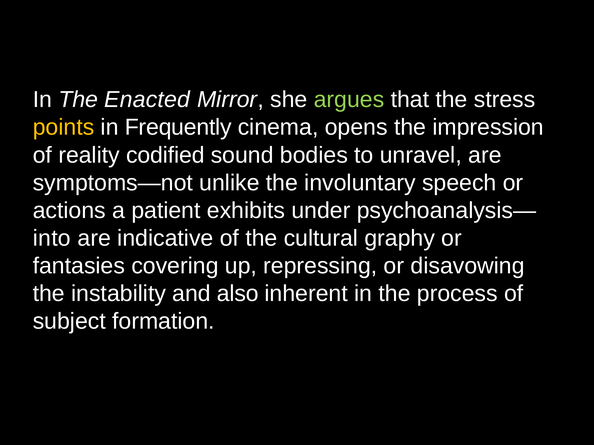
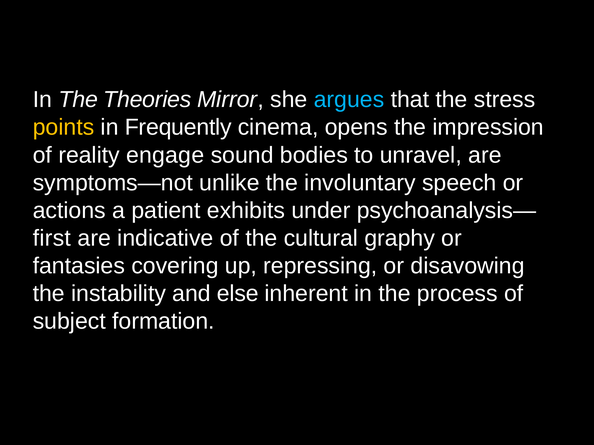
Enacted: Enacted -> Theories
argues colour: light green -> light blue
codified: codified -> engage
into: into -> first
also: also -> else
